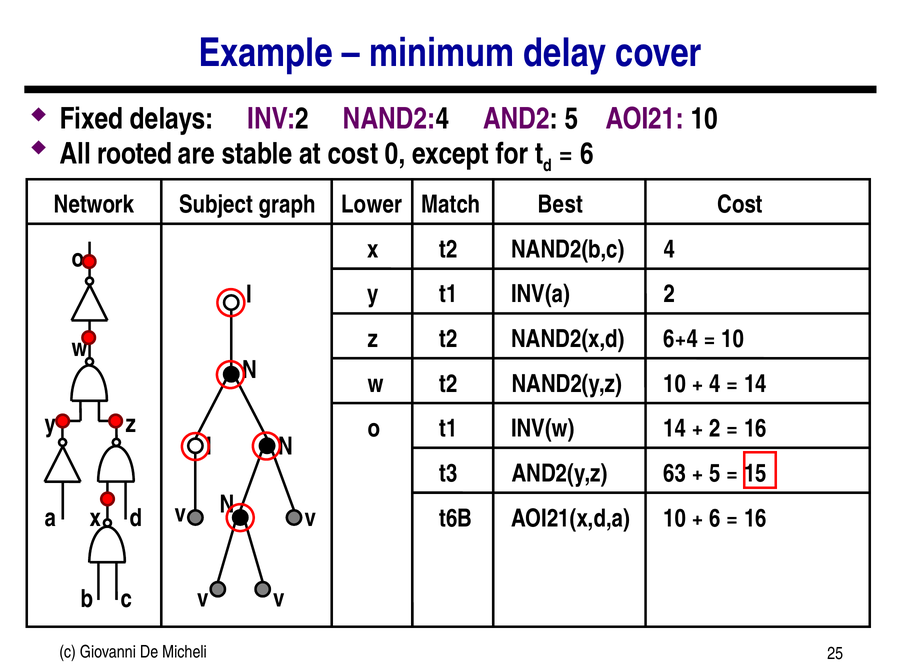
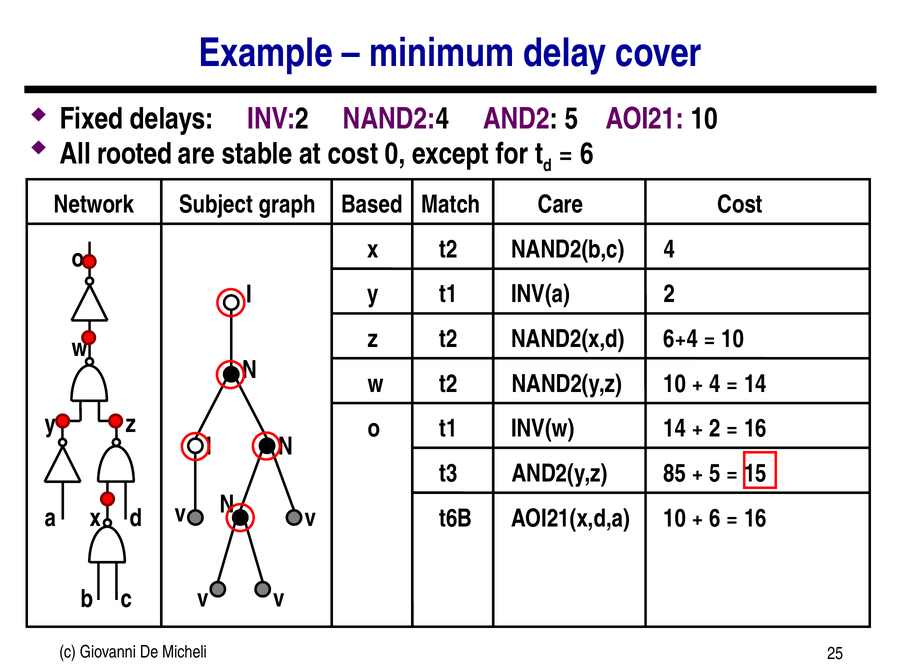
Lower: Lower -> Based
Best: Best -> Care
63: 63 -> 85
